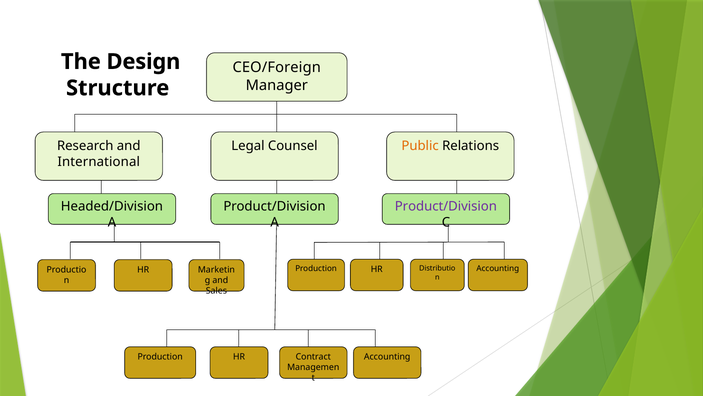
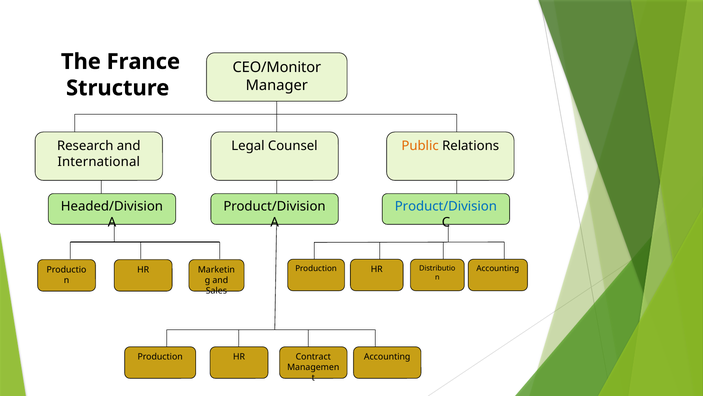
Design: Design -> France
CEO/Foreign: CEO/Foreign -> CEO/Monitor
Product/Division at (446, 206) colour: purple -> blue
